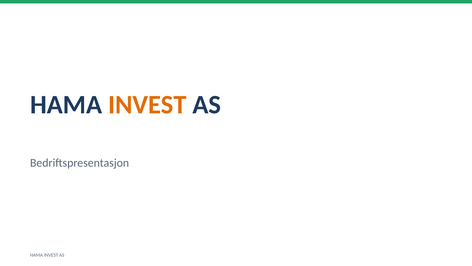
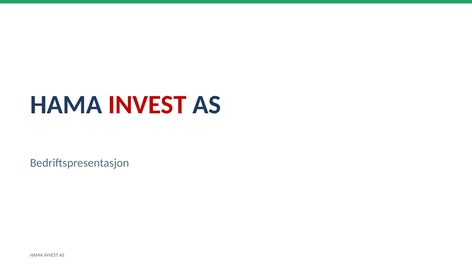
INVEST at (147, 105) colour: orange -> red
